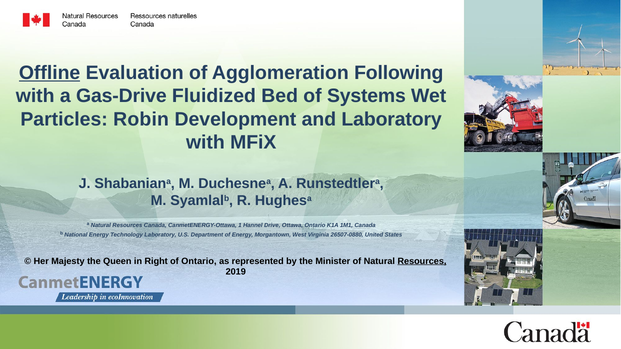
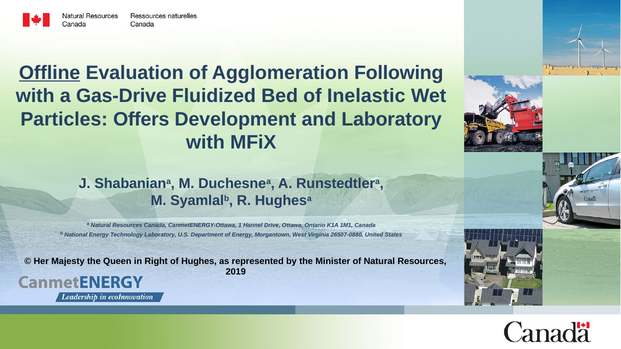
Systems: Systems -> Inelastic
Robin: Robin -> Offers
of Ontario: Ontario -> Hughes
Resources at (422, 261) underline: present -> none
